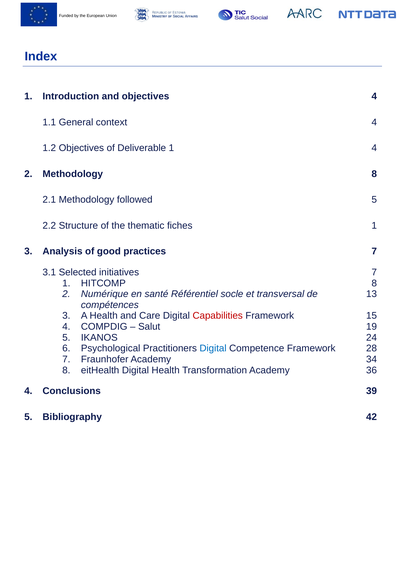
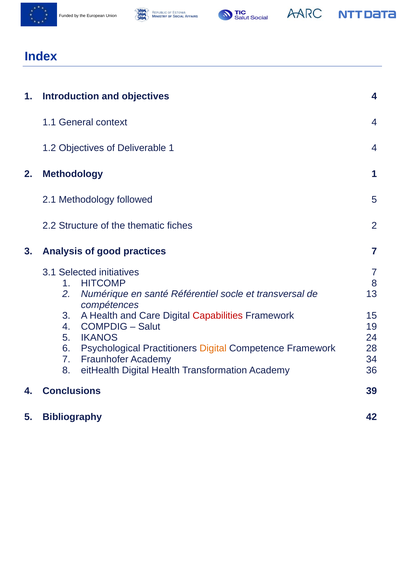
Methodology 8: 8 -> 1
fiches 1: 1 -> 2
Digital at (213, 349) colour: blue -> orange
